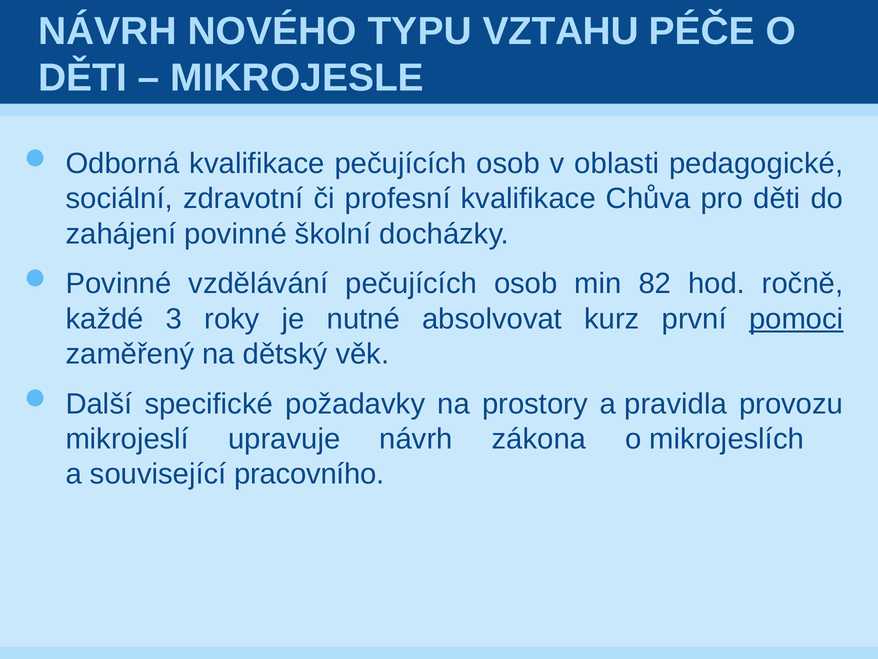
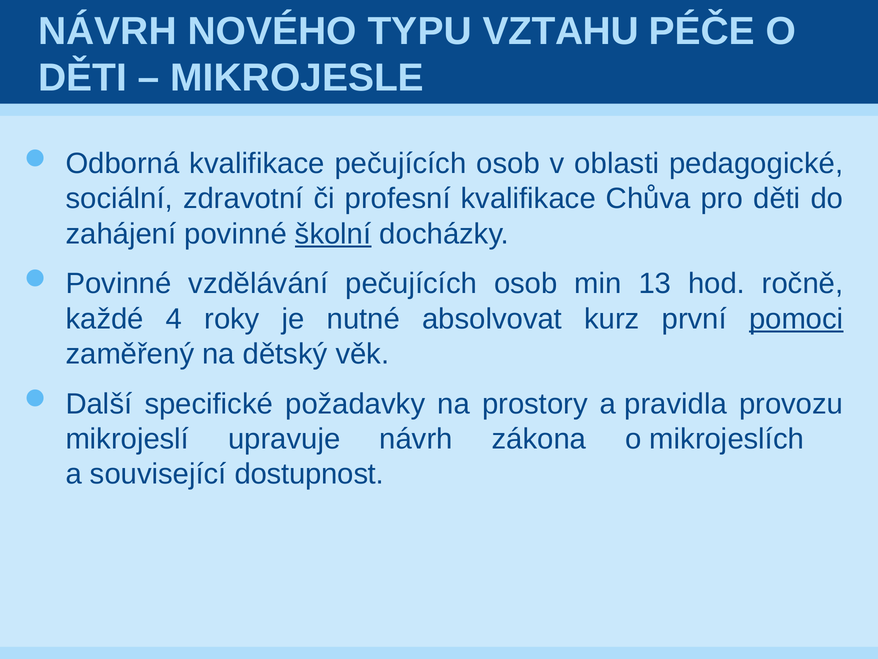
školní underline: none -> present
82: 82 -> 13
3: 3 -> 4
pracovního: pracovního -> dostupnost
